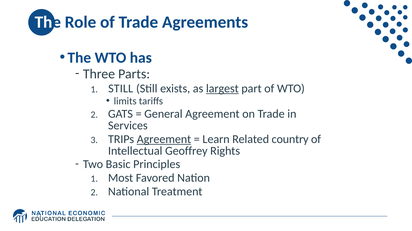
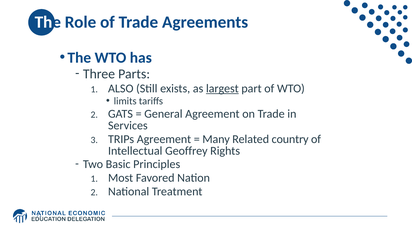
STILL at (121, 89): STILL -> ALSO
Agreement at (164, 140) underline: present -> none
Learn: Learn -> Many
